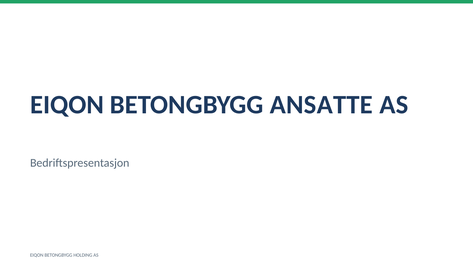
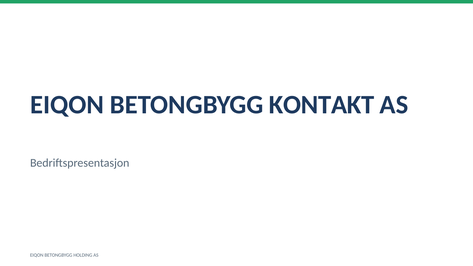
ANSATTE: ANSATTE -> KONTAKT
